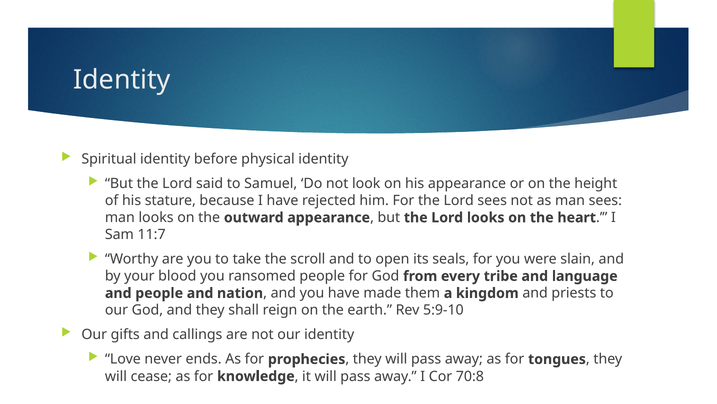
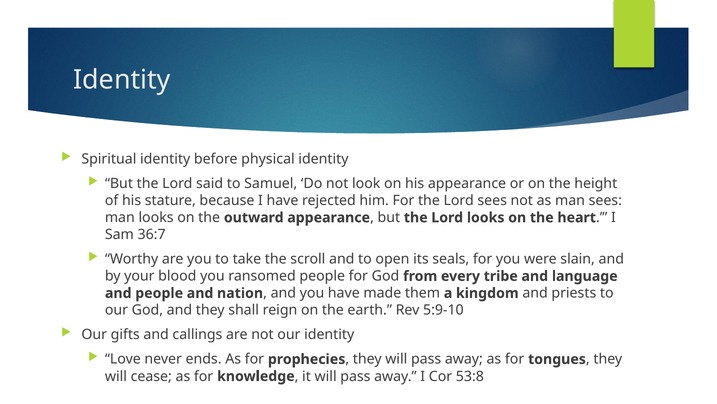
11:7: 11:7 -> 36:7
70:8: 70:8 -> 53:8
